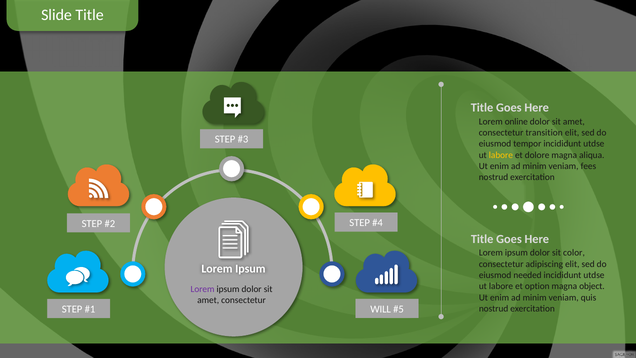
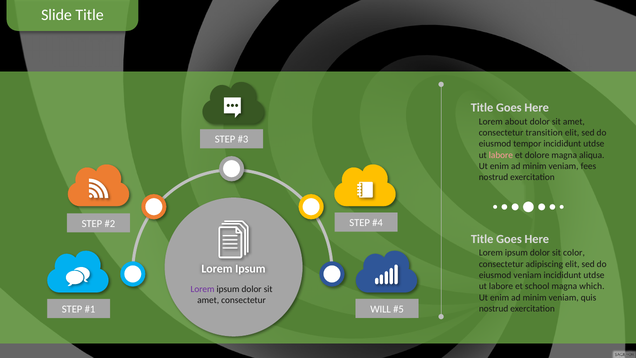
online: online -> about
labore at (501, 155) colour: yellow -> pink
eiusmod needed: needed -> veniam
option: option -> school
object: object -> which
